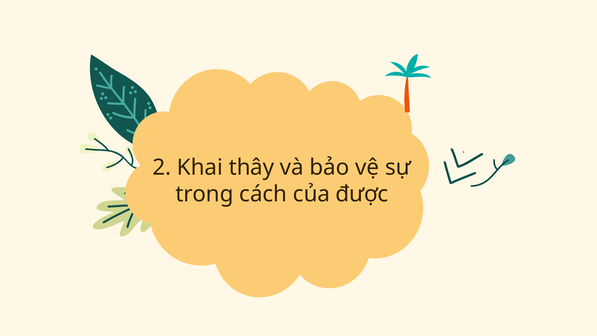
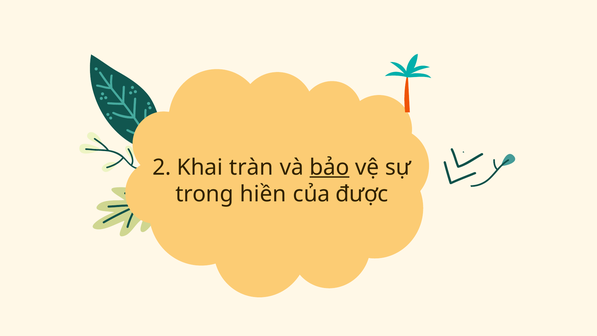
thây: thây -> tràn
bảo underline: none -> present
cách: cách -> hiền
